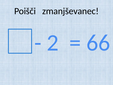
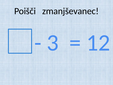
2: 2 -> 3
66: 66 -> 12
